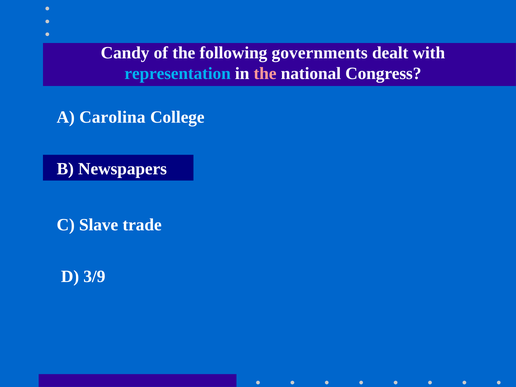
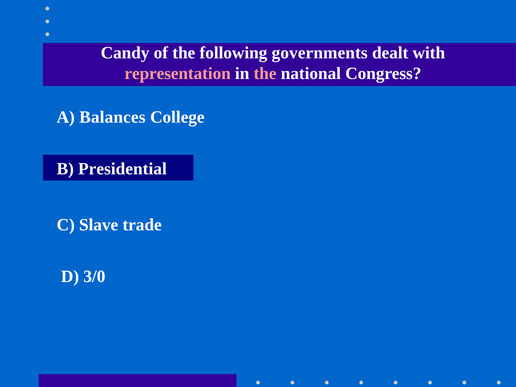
representation colour: light blue -> pink
Carolina: Carolina -> Balances
Newspapers: Newspapers -> Presidential
3/9: 3/9 -> 3/0
